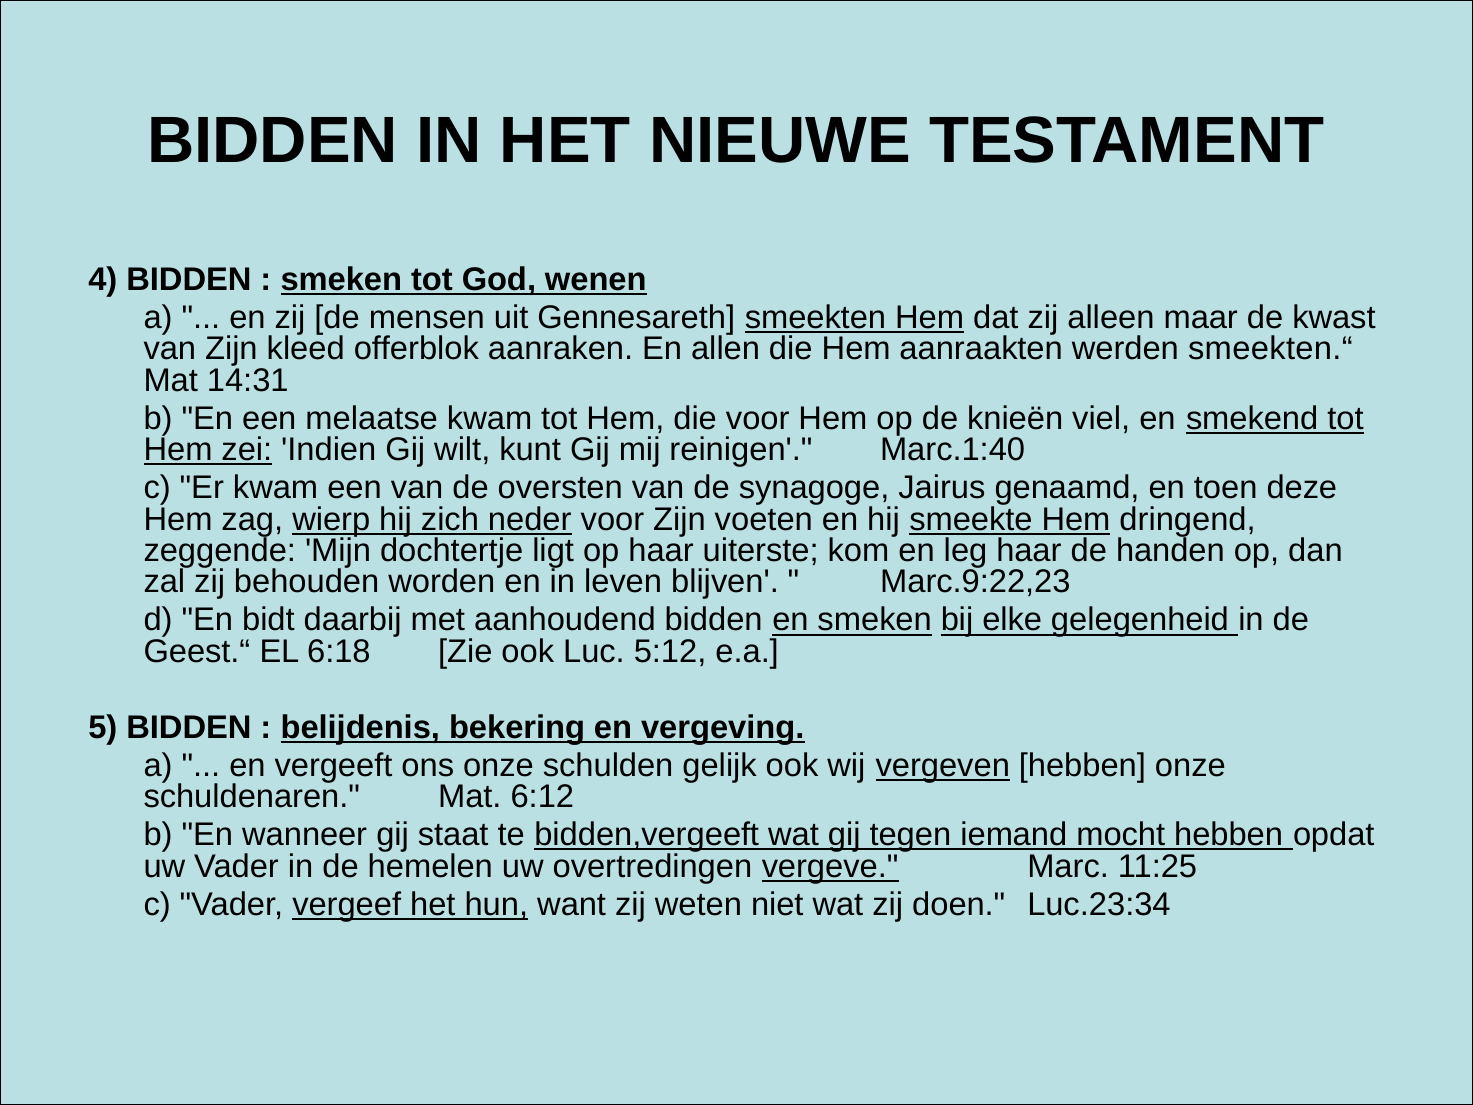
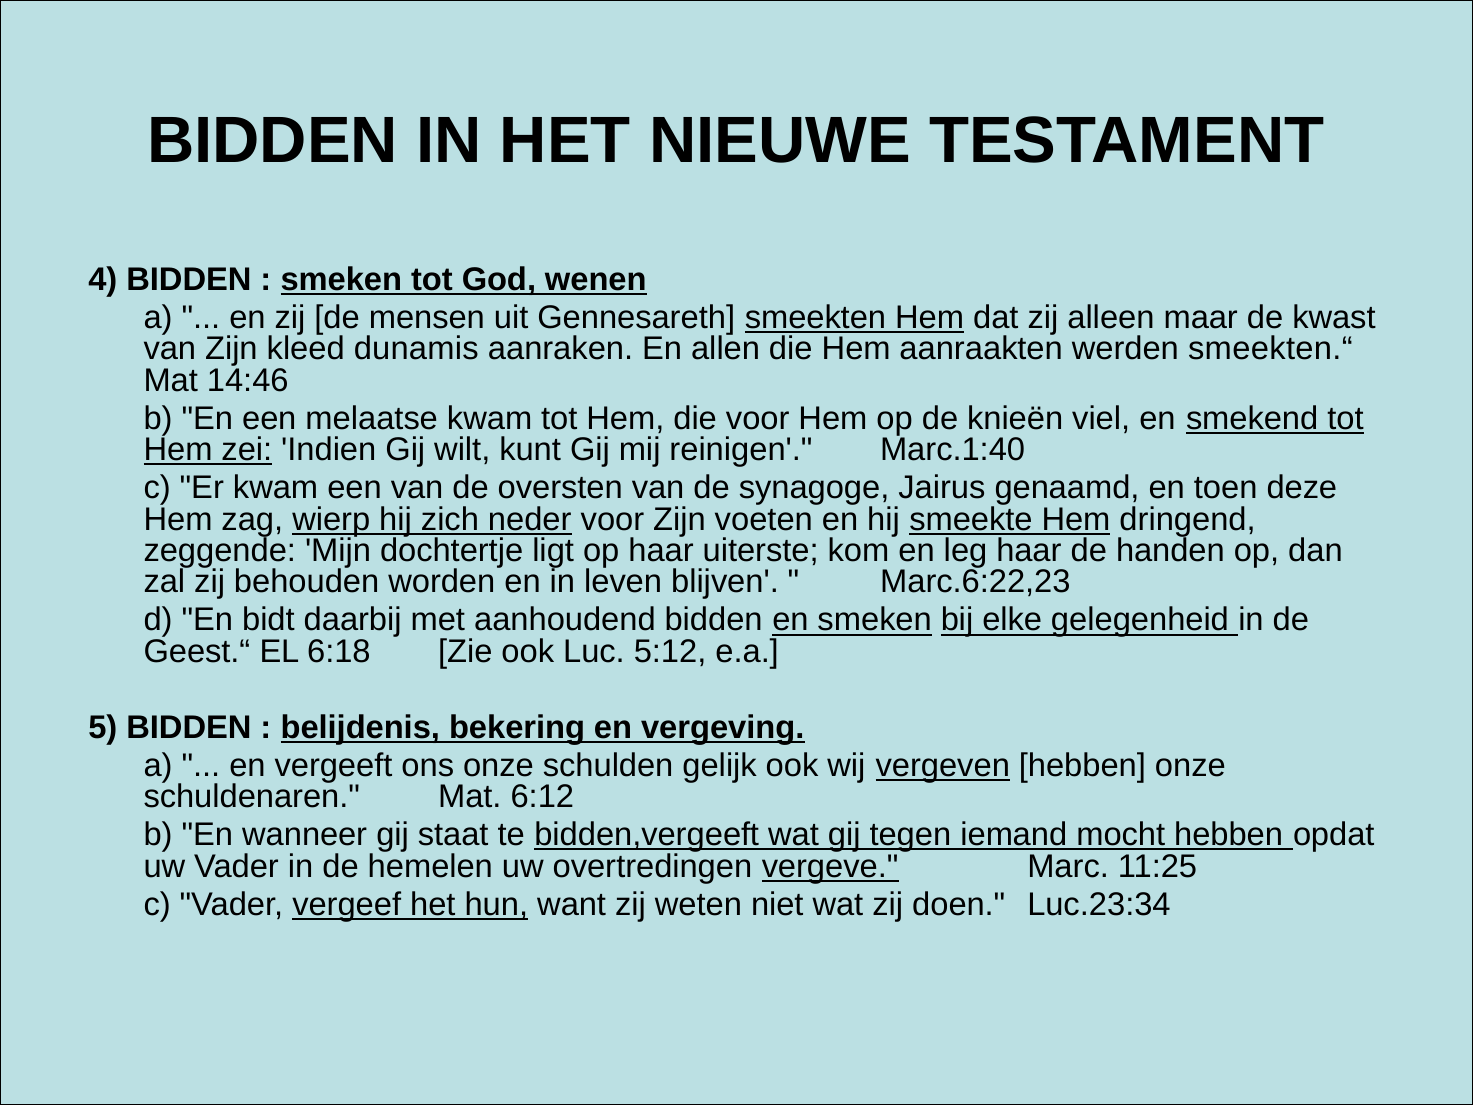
offerblok: offerblok -> dunamis
14:31: 14:31 -> 14:46
Marc.9:22,23: Marc.9:22,23 -> Marc.6:22,23
